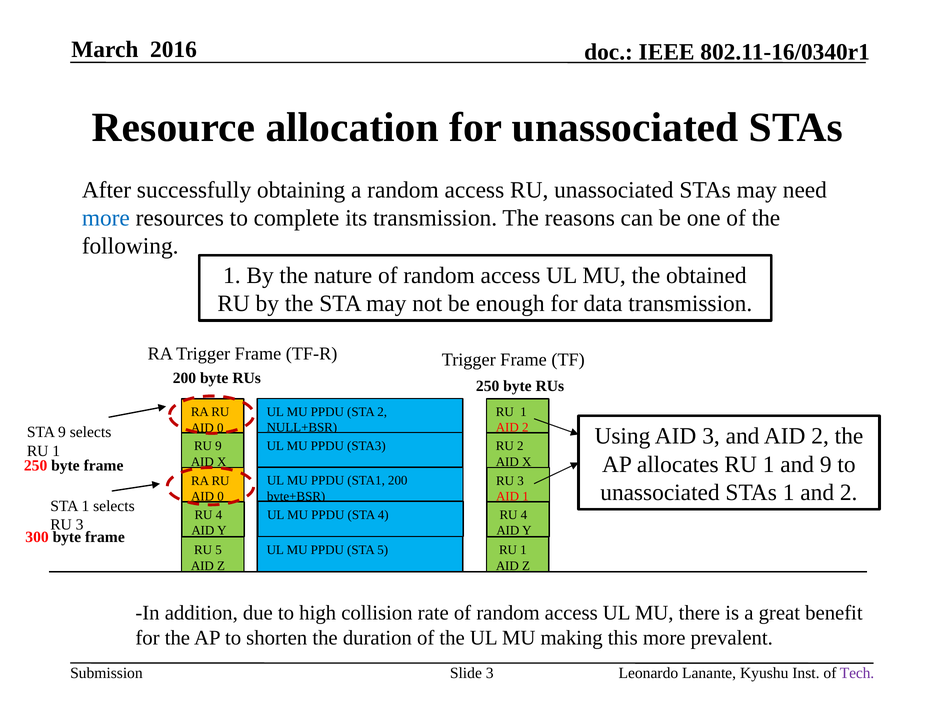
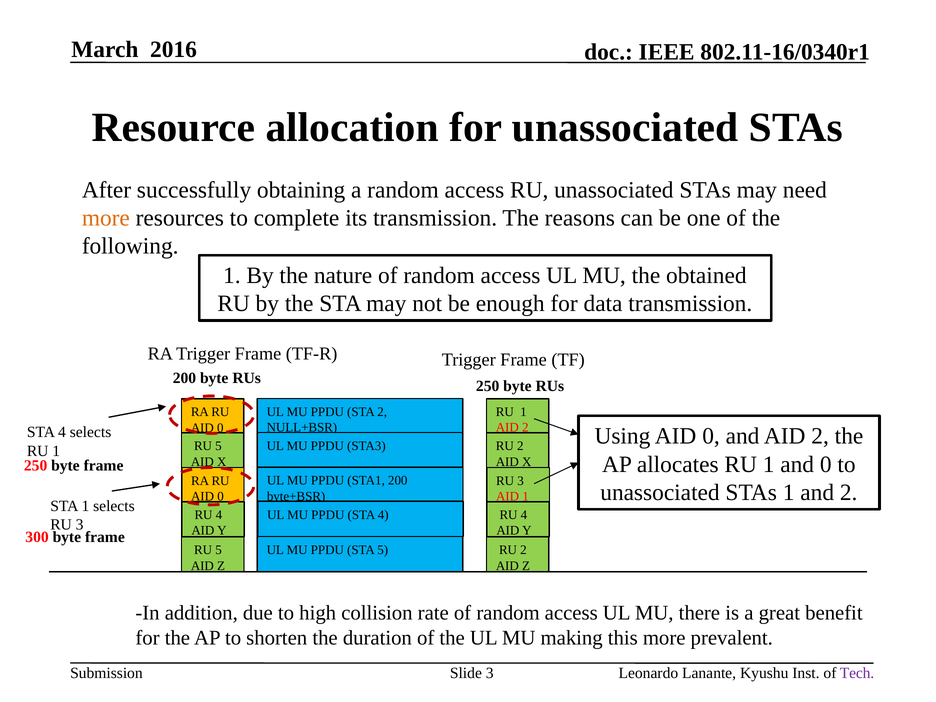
more at (106, 218) colour: blue -> orange
9 at (62, 432): 9 -> 4
Using AID 3: 3 -> 0
9 at (218, 446): 9 -> 5
and 9: 9 -> 0
1 at (523, 550): 1 -> 2
